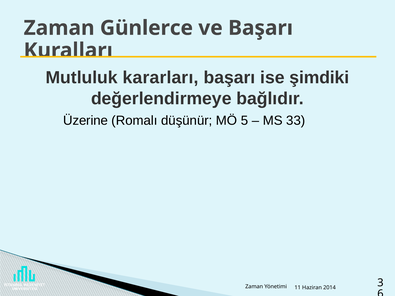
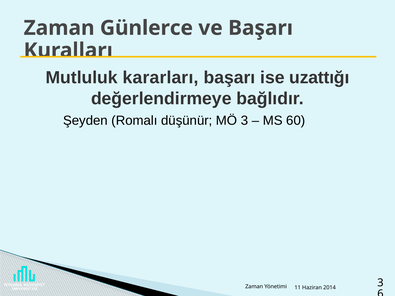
şimdiki: şimdiki -> uzattığı
Üzerine: Üzerine -> Şeyden
MÖ 5: 5 -> 3
33: 33 -> 60
